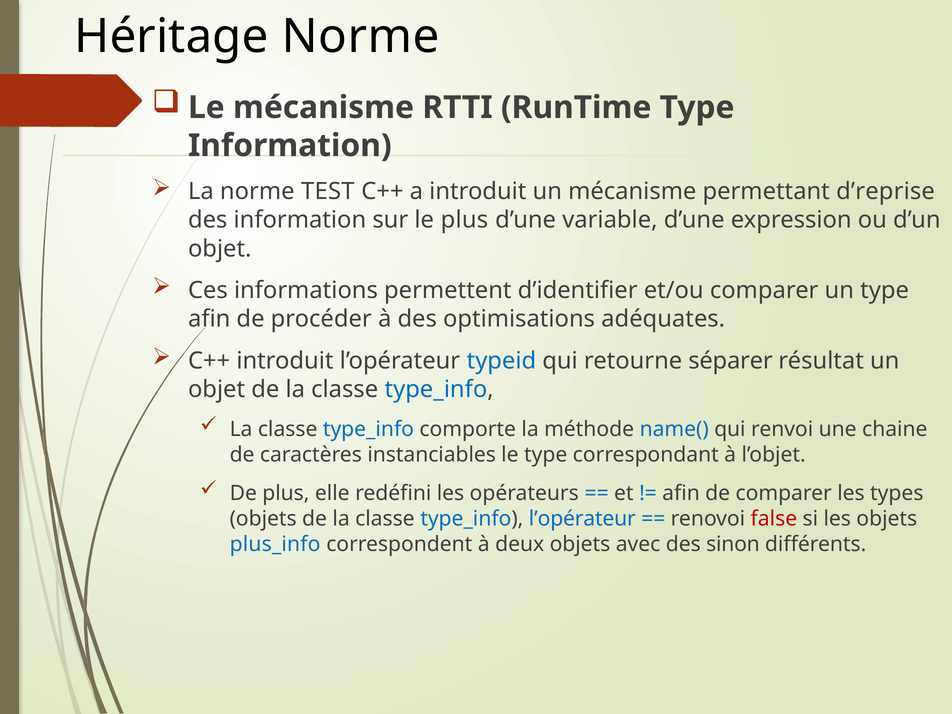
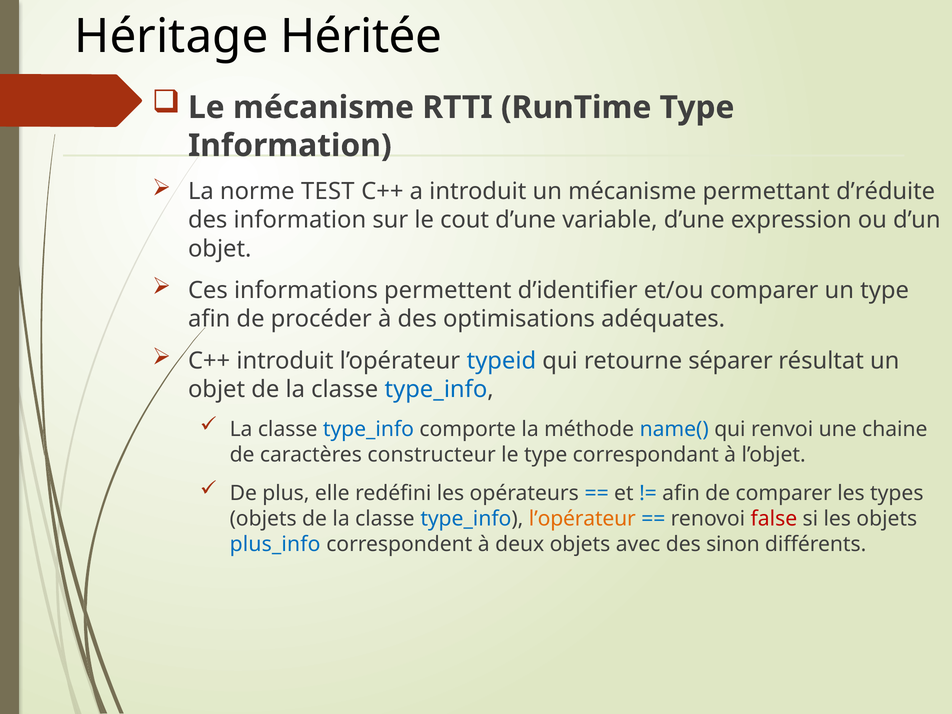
Héritage Norme: Norme -> Héritée
d’reprise: d’reprise -> d’réduite
le plus: plus -> cout
instanciables: instanciables -> constructeur
l’opérateur at (582, 519) colour: blue -> orange
